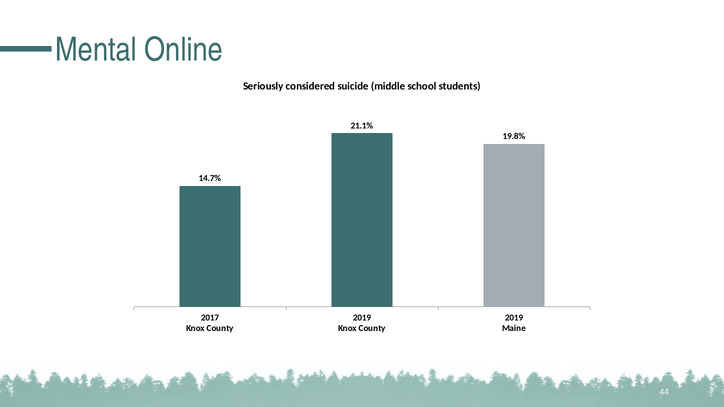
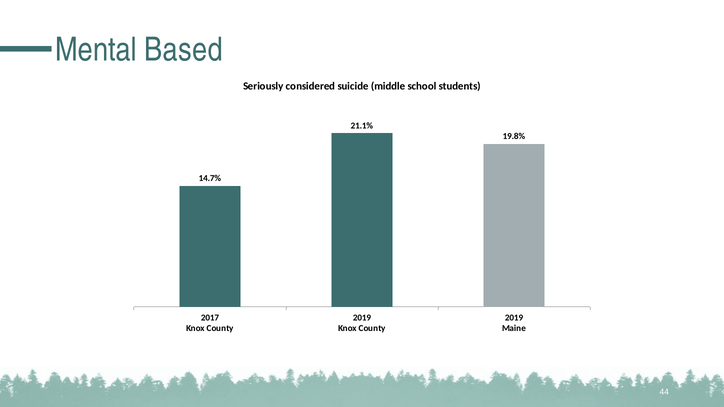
Online: Online -> Based
